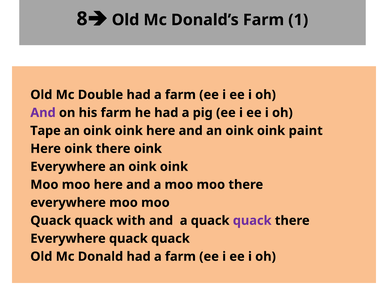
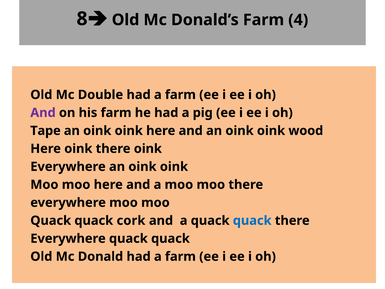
1: 1 -> 4
paint: paint -> wood
with: with -> cork
quack at (252, 220) colour: purple -> blue
